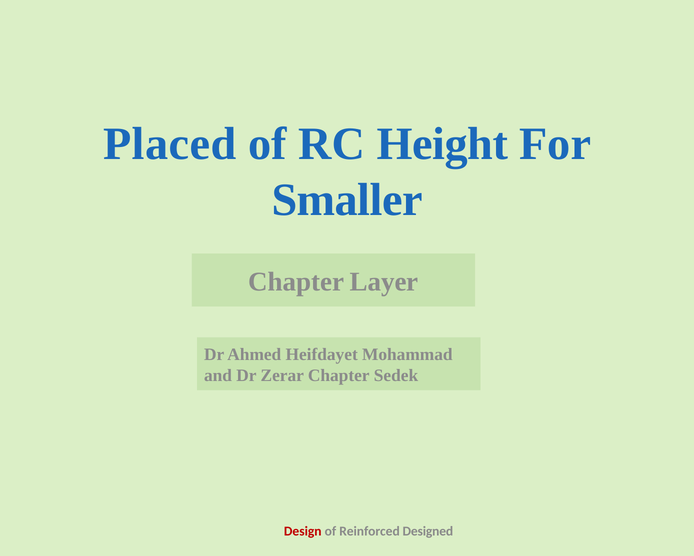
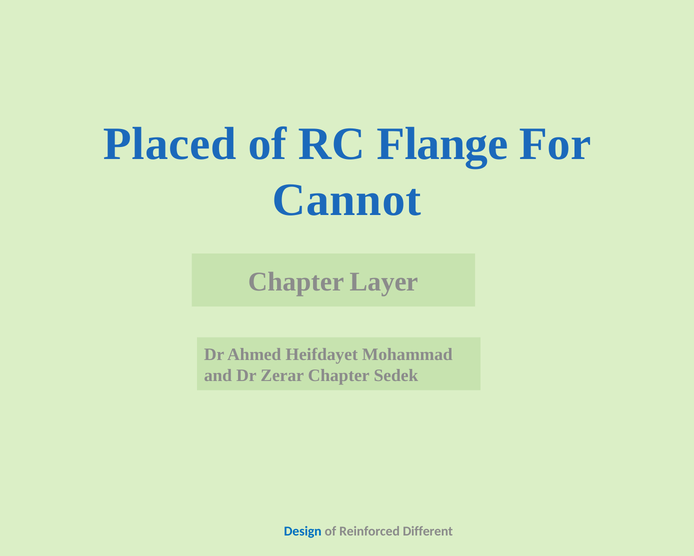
Height: Height -> Flange
Smaller: Smaller -> Cannot
Design colour: red -> blue
Designed: Designed -> Different
